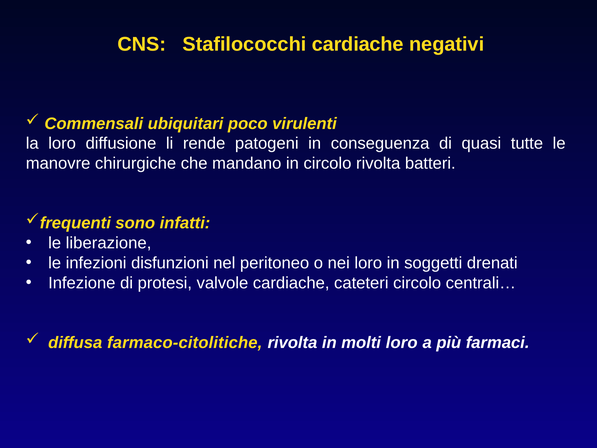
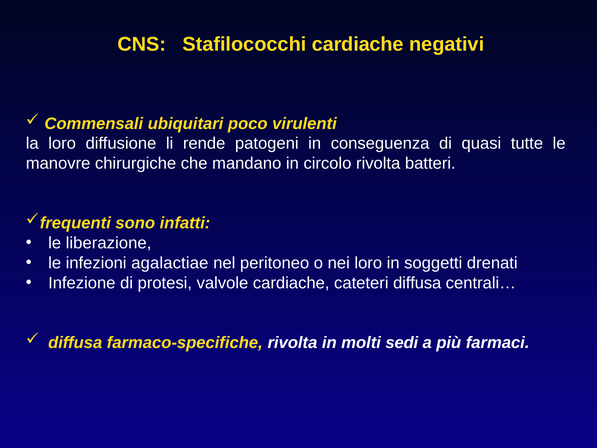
disfunzioni: disfunzioni -> agalactiae
cateteri circolo: circolo -> diffusa
farmaco-citolitiche: farmaco-citolitiche -> farmaco-specifiche
molti loro: loro -> sedi
